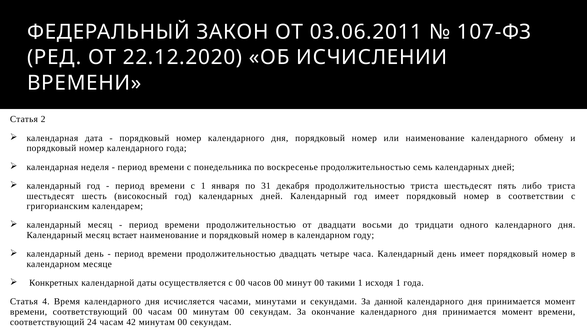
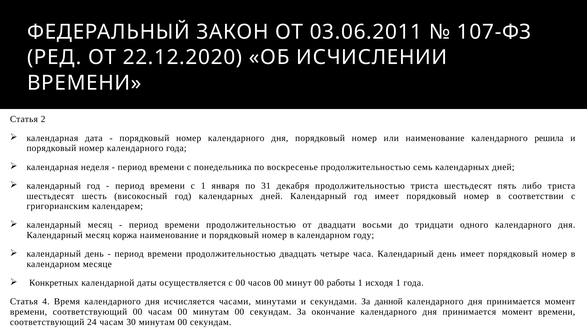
обмену: обмену -> решила
встает: встает -> коржа
такими: такими -> работы
42: 42 -> 30
